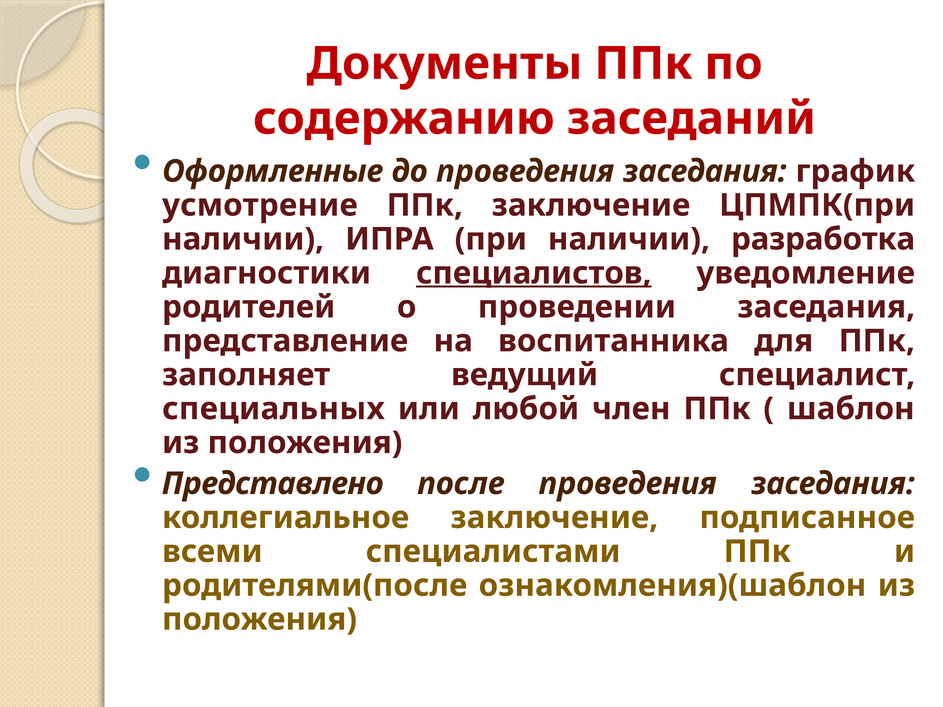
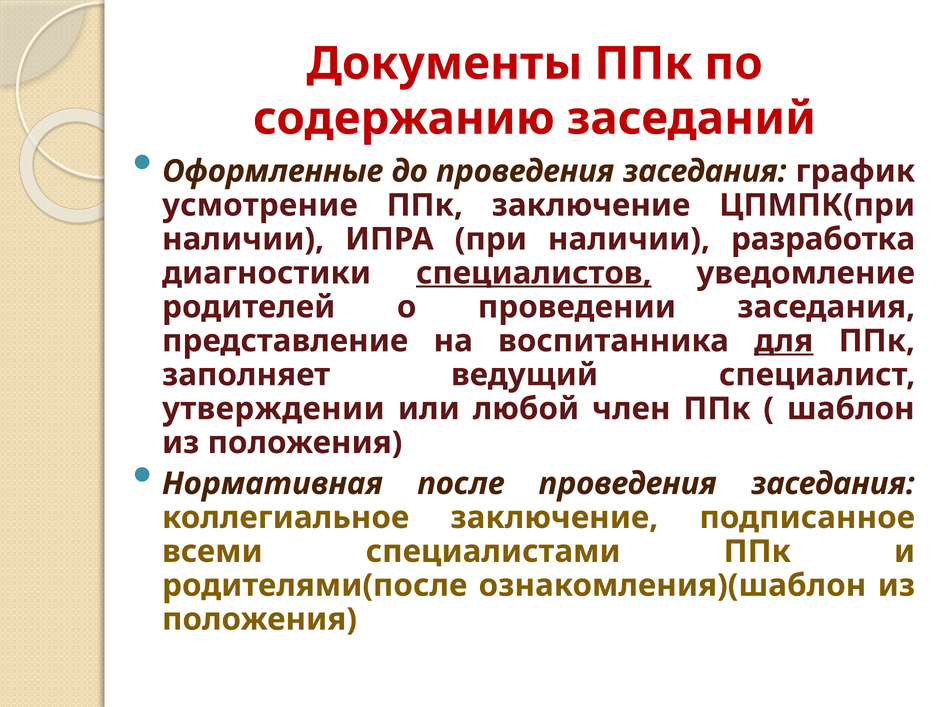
для underline: none -> present
специальных: специальных -> утверждении
Представлено: Представлено -> Нормативная
